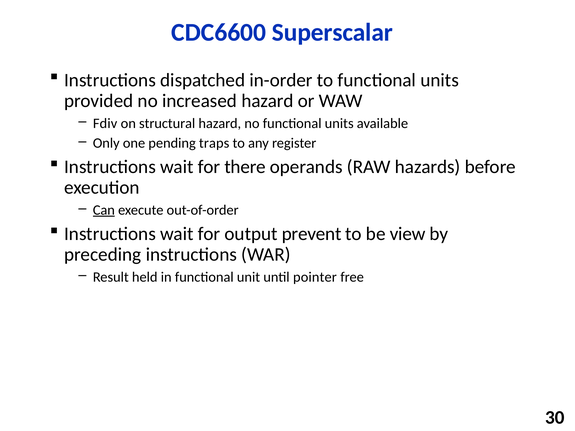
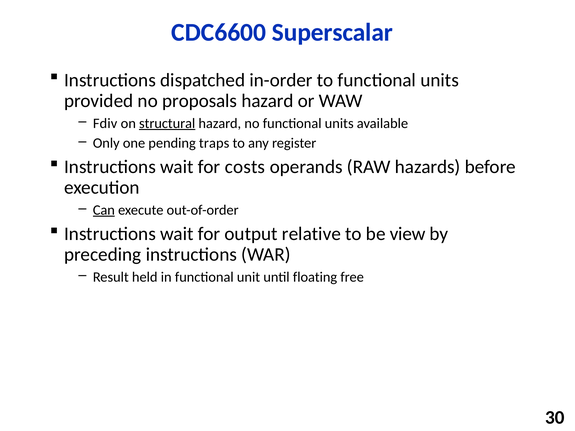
increased: increased -> proposals
structural underline: none -> present
there: there -> costs
prevent: prevent -> relative
pointer: pointer -> floating
